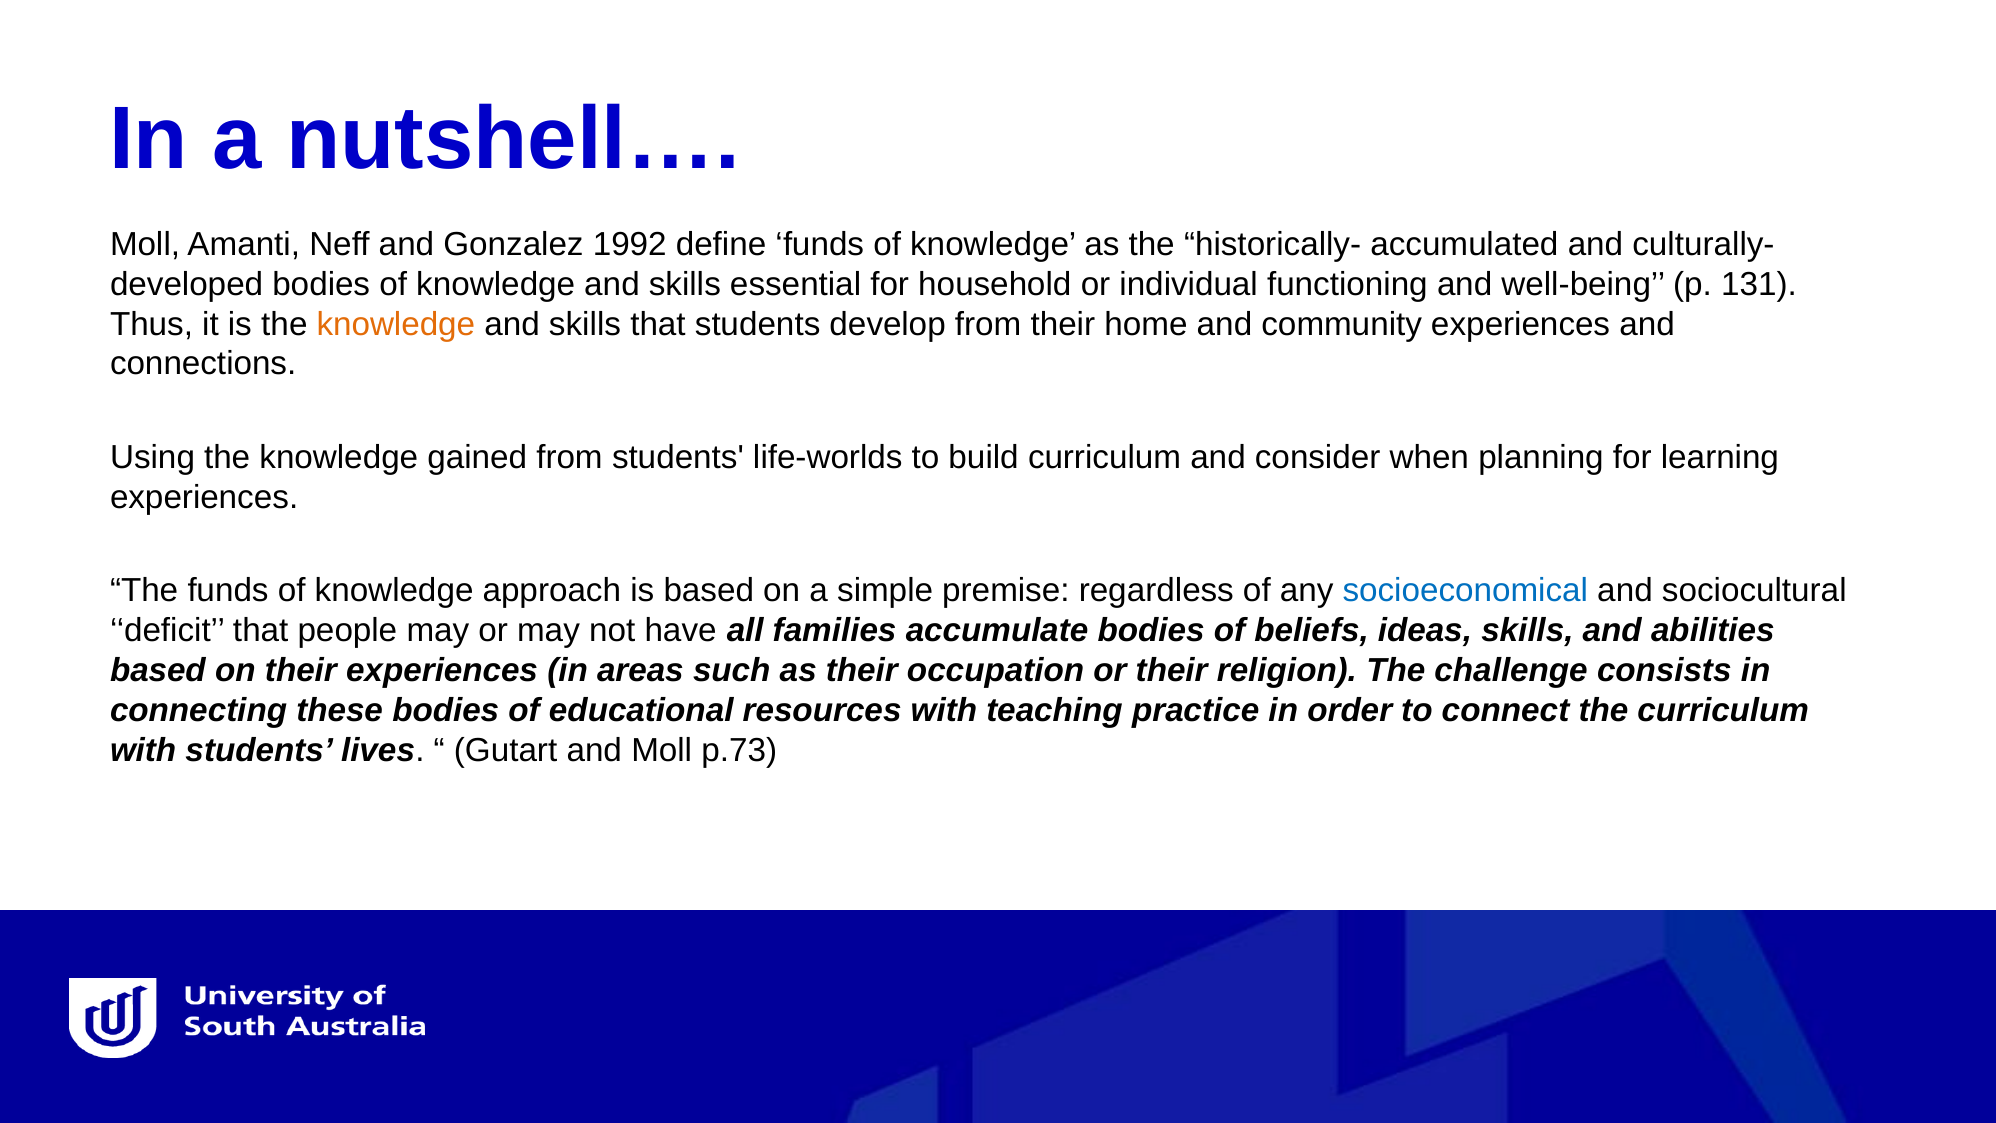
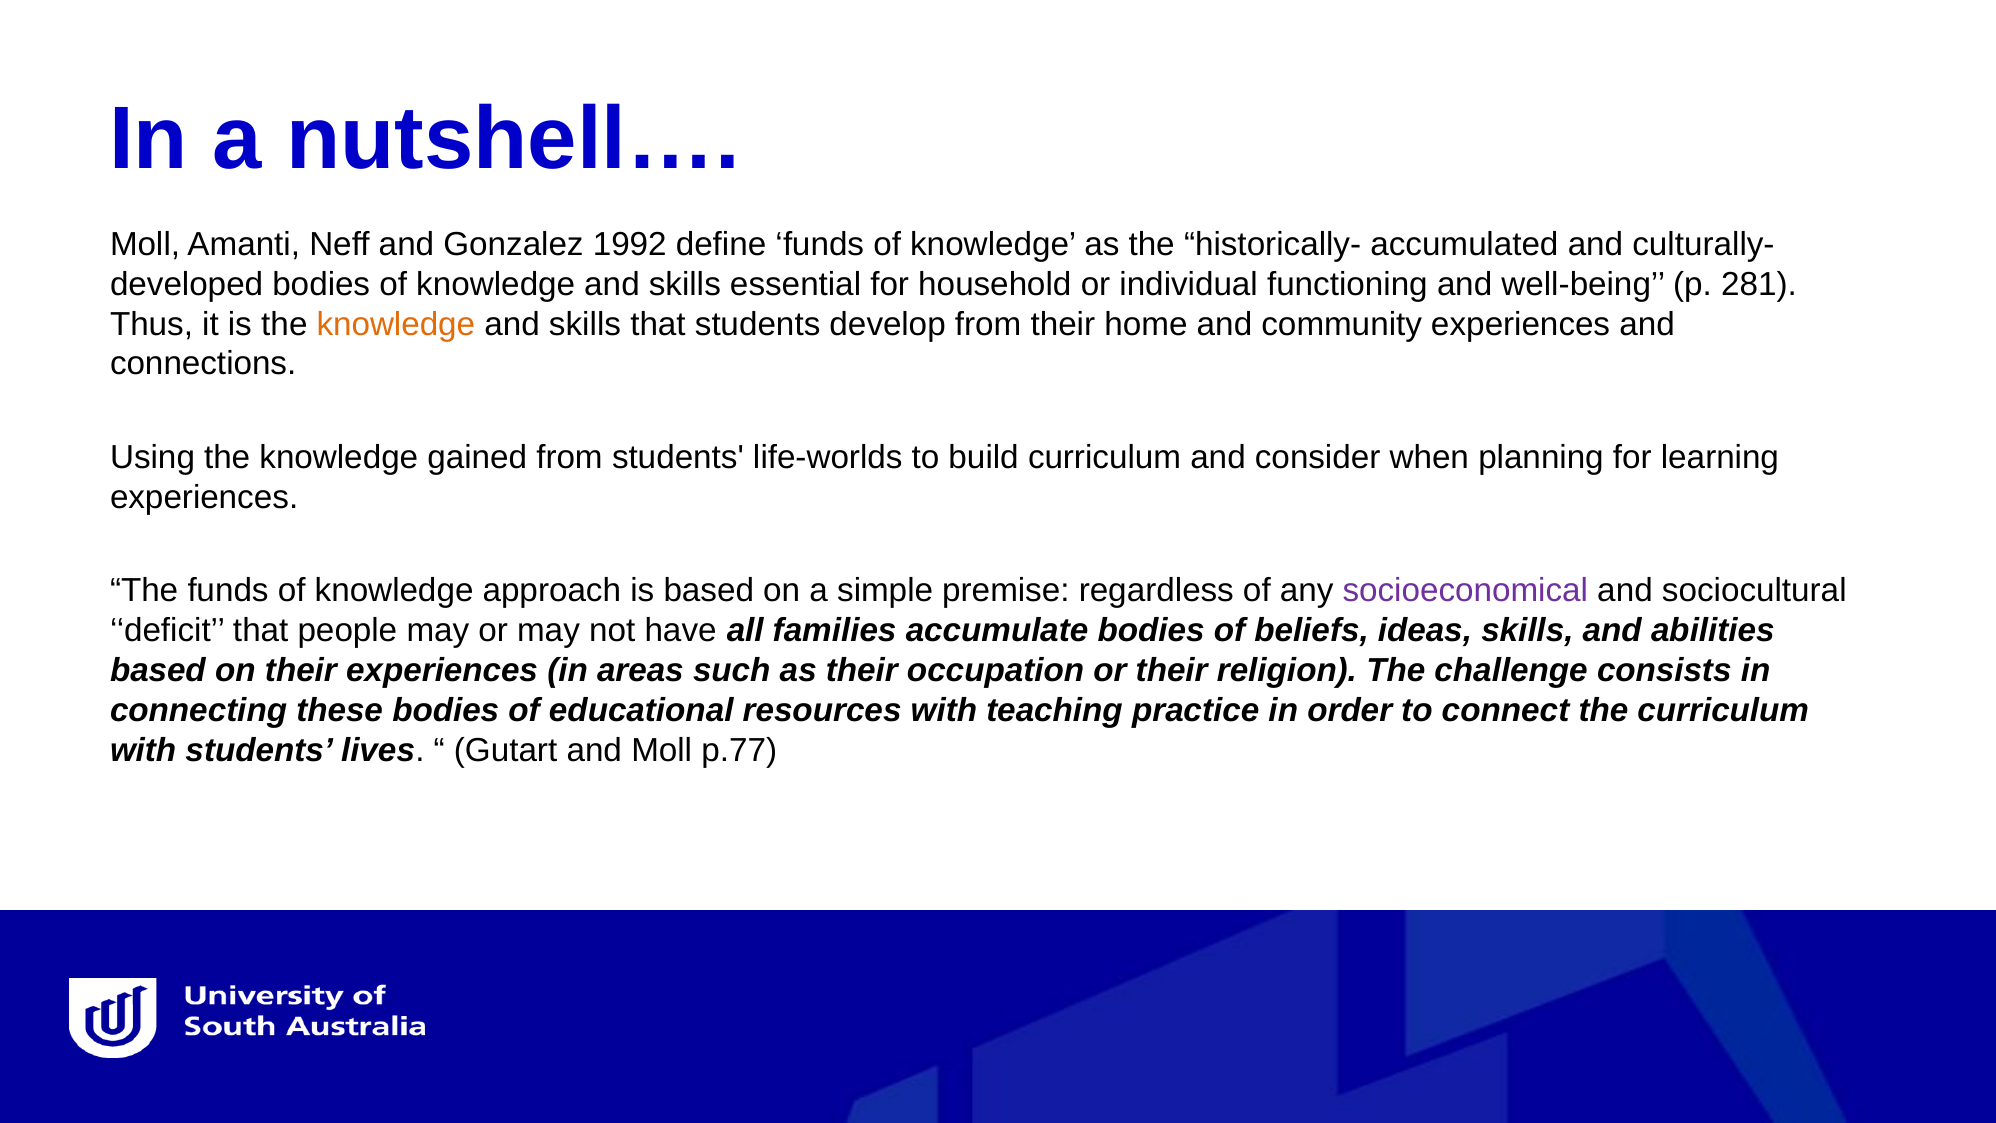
131: 131 -> 281
socioeconomical colour: blue -> purple
p.73: p.73 -> p.77
